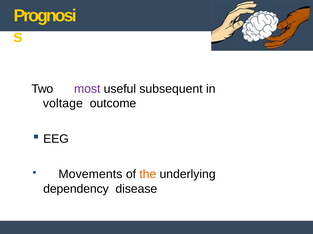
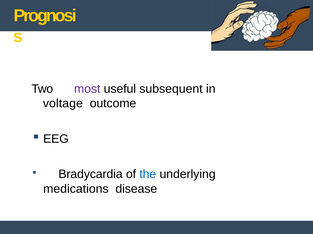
Movements: Movements -> Bradycardia
the colour: orange -> blue
dependency: dependency -> medications
